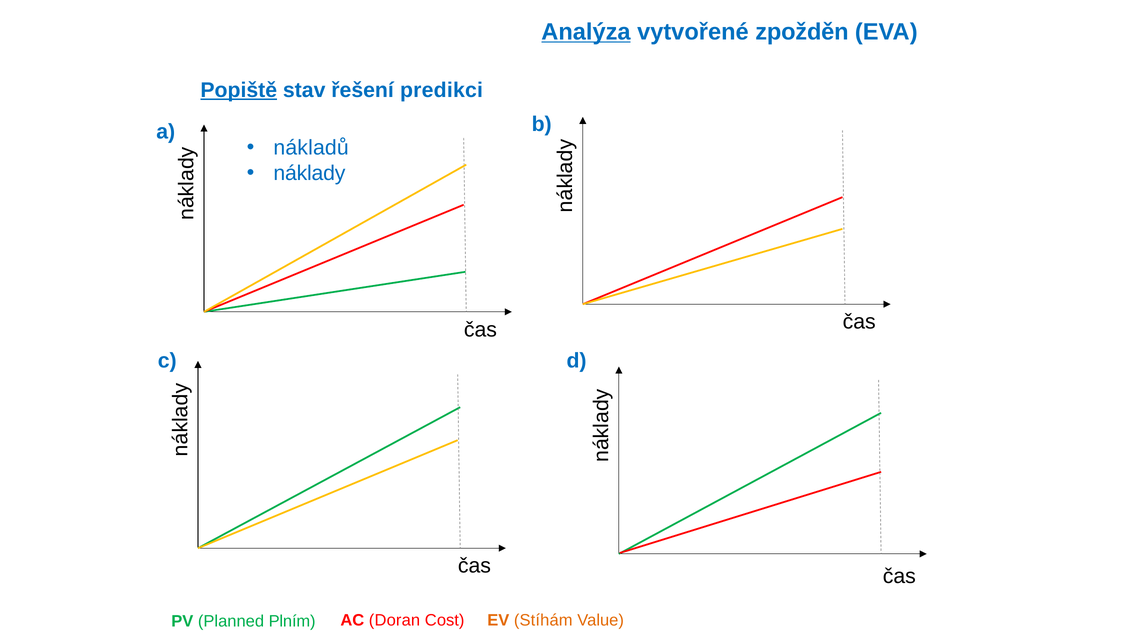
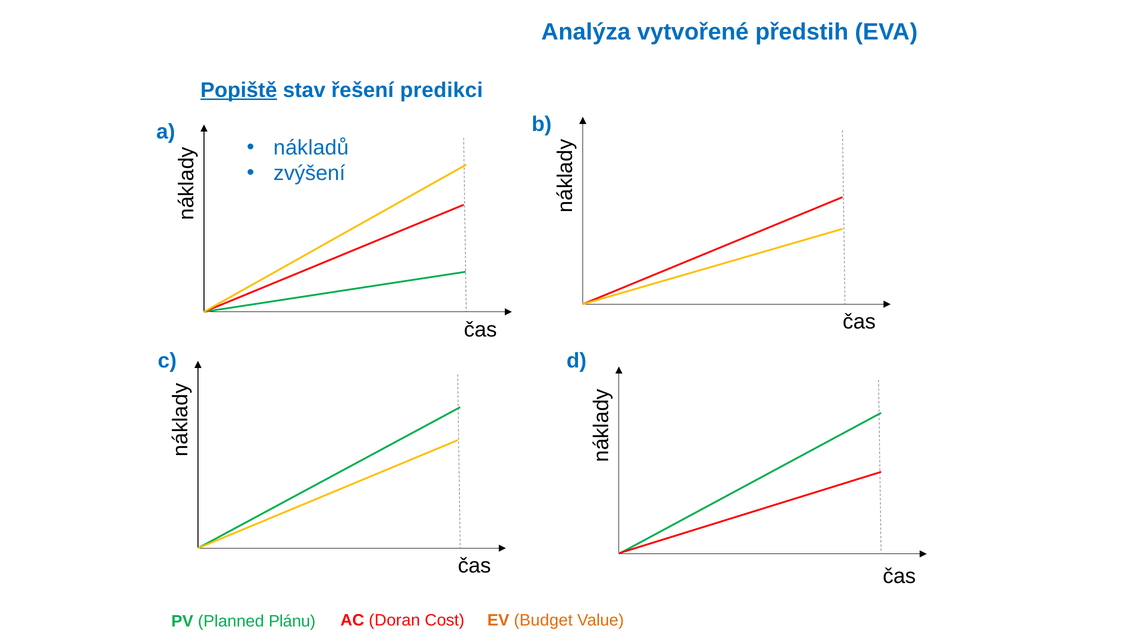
Analýza underline: present -> none
zpožděn: zpožděn -> předstih
náklady: náklady -> zvýšení
Plním: Plním -> Plánu
Stíhám: Stíhám -> Budget
